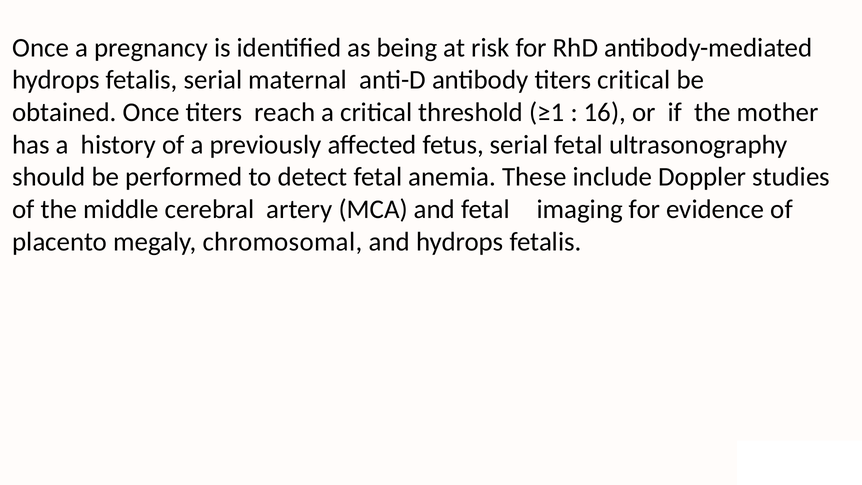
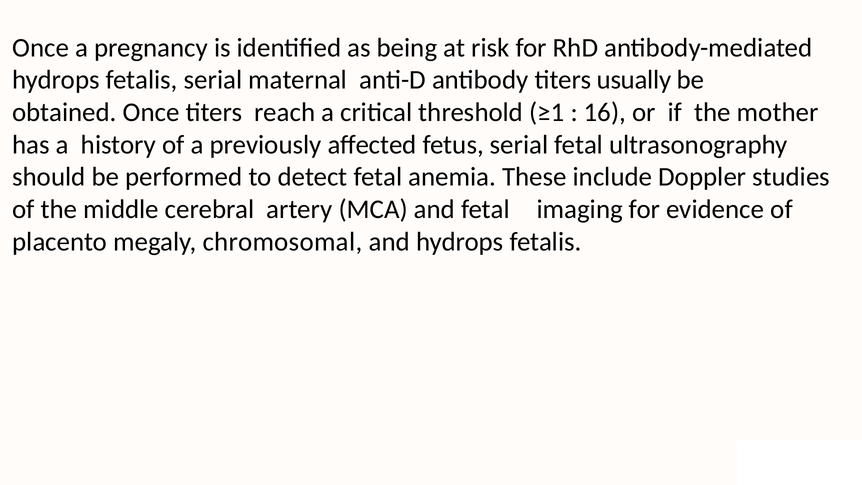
titers critical: critical -> usually
